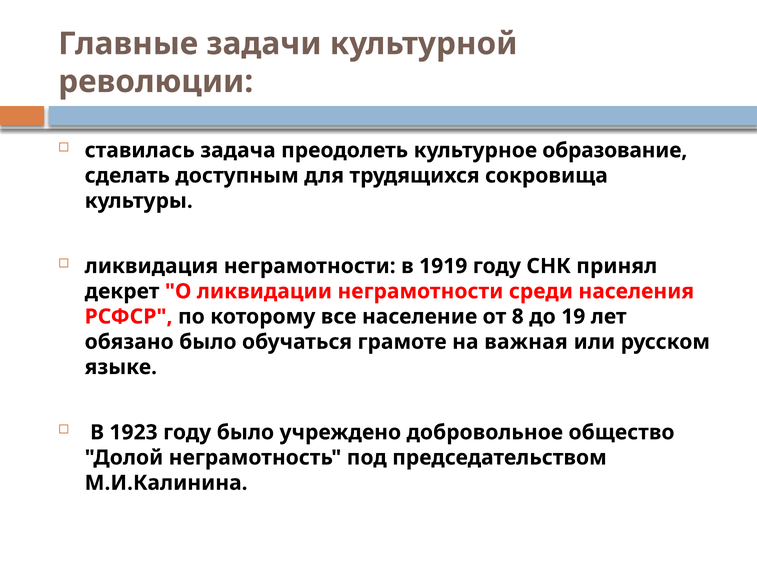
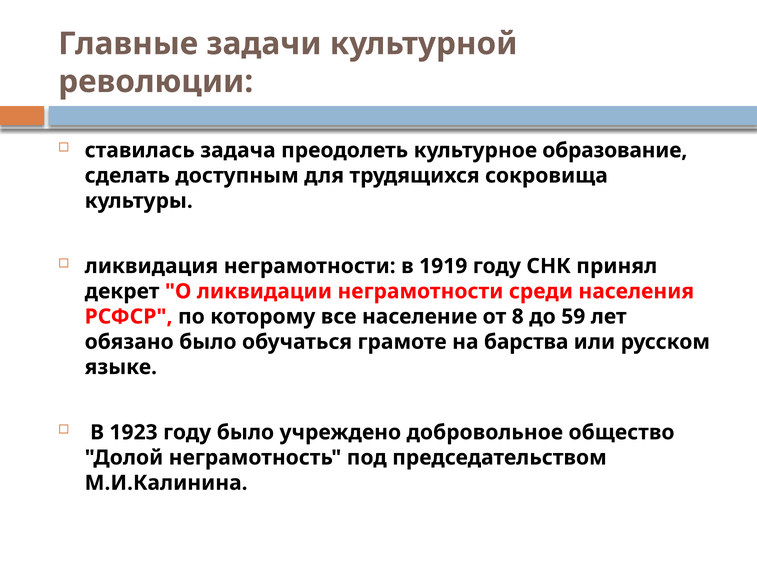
19: 19 -> 59
важная: важная -> барства
